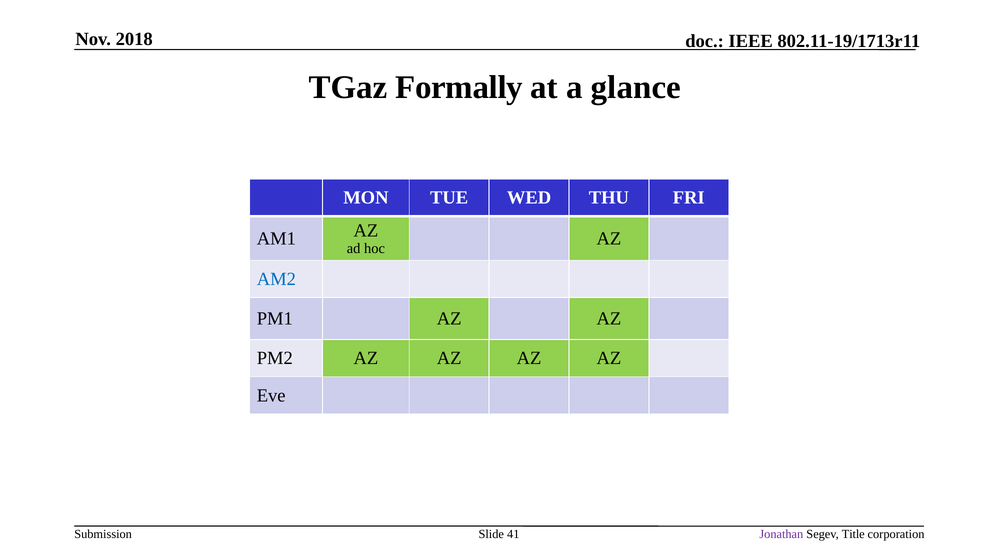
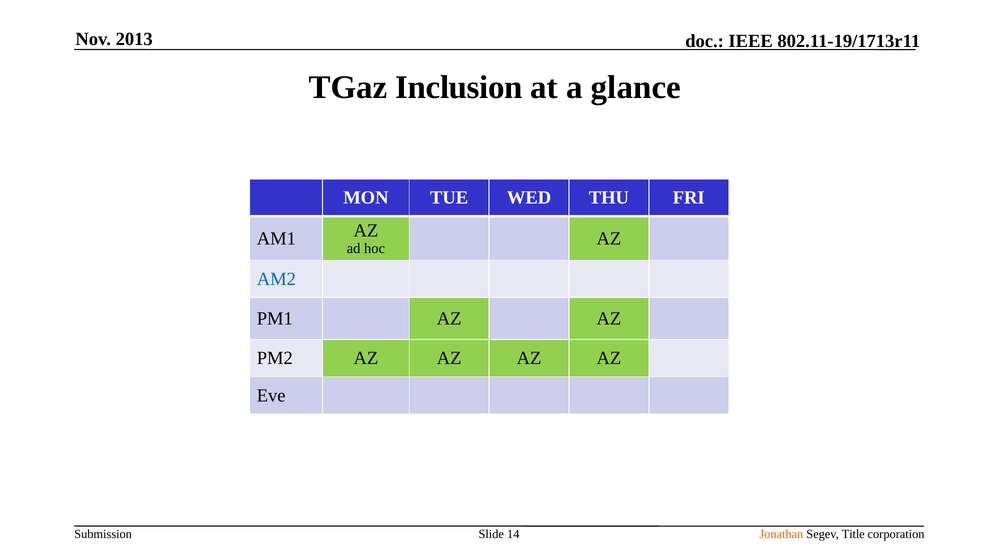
2018: 2018 -> 2013
Formally: Formally -> Inclusion
41: 41 -> 14
Jonathan colour: purple -> orange
